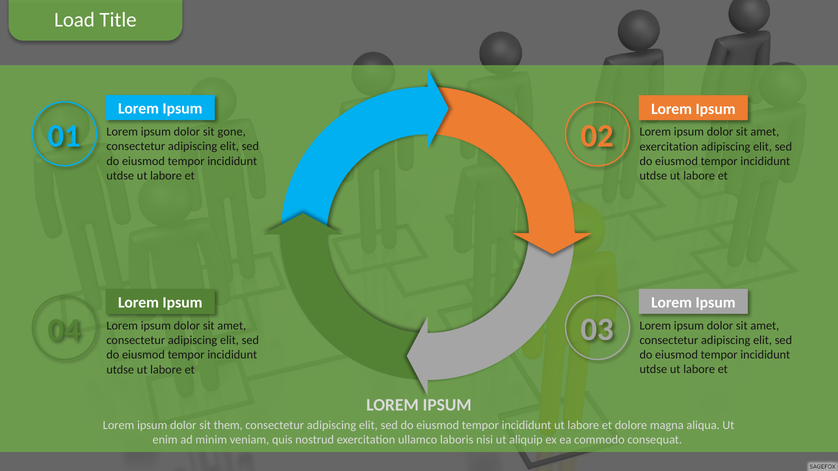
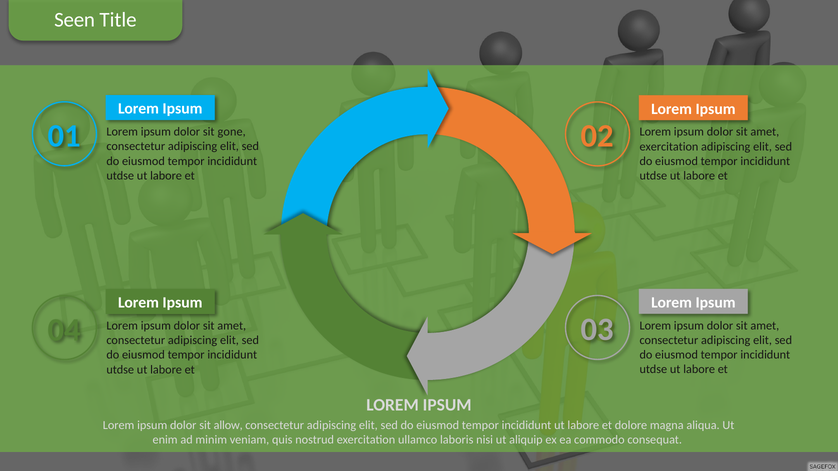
Load: Load -> Seen
them: them -> allow
